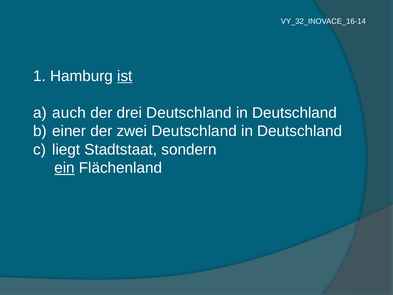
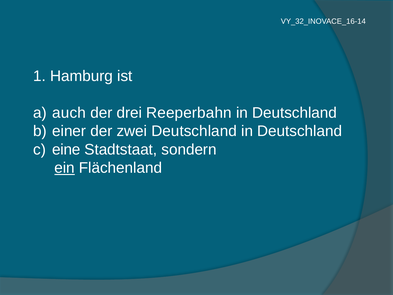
ist underline: present -> none
drei Deutschland: Deutschland -> Reeperbahn
liegt: liegt -> eine
